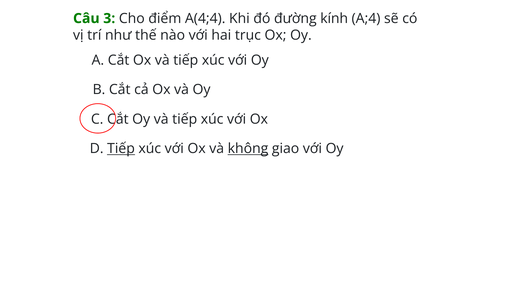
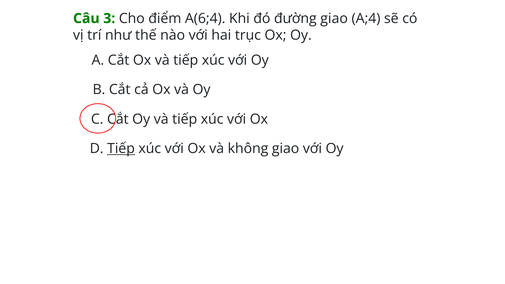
A(4;4: A(4;4 -> A(6;4
đường kính: kính -> giao
không underline: present -> none
